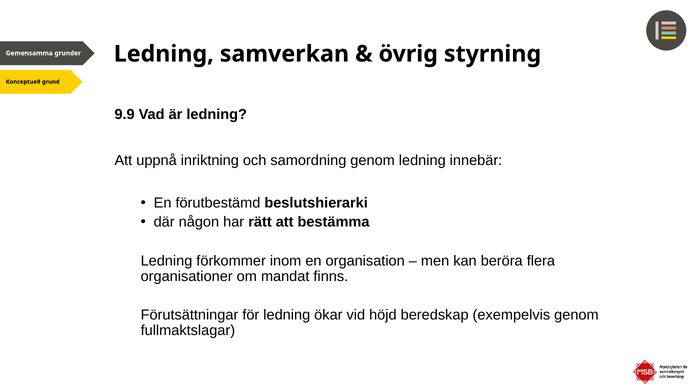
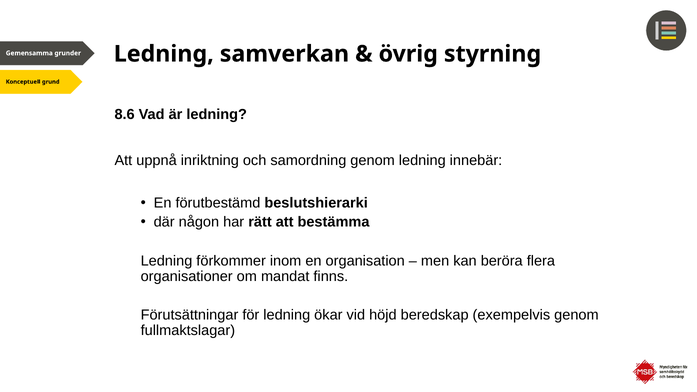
9.9: 9.9 -> 8.6
